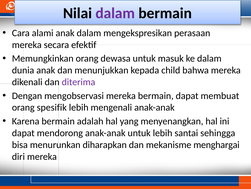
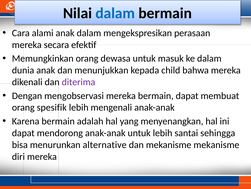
dalam at (115, 13) colour: purple -> blue
diharapkan: diharapkan -> alternative
mekanisme menghargai: menghargai -> mekanisme
